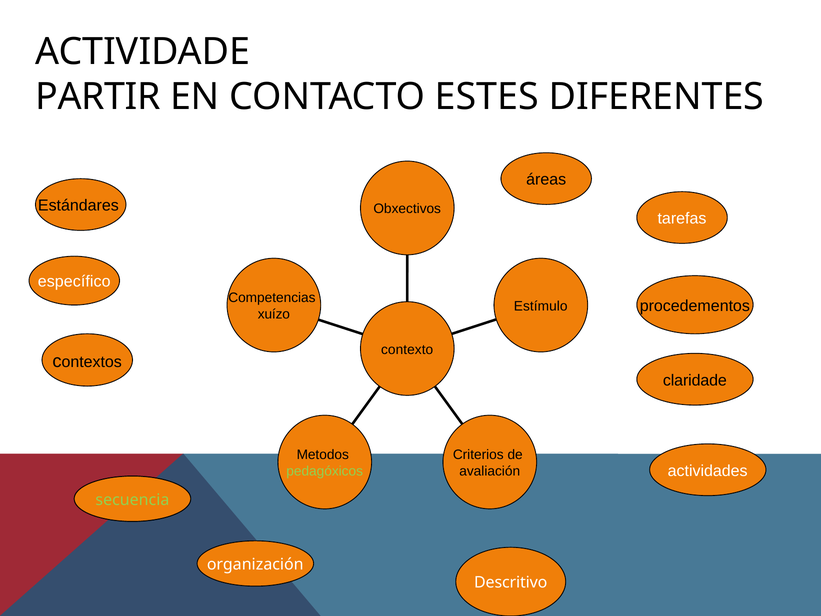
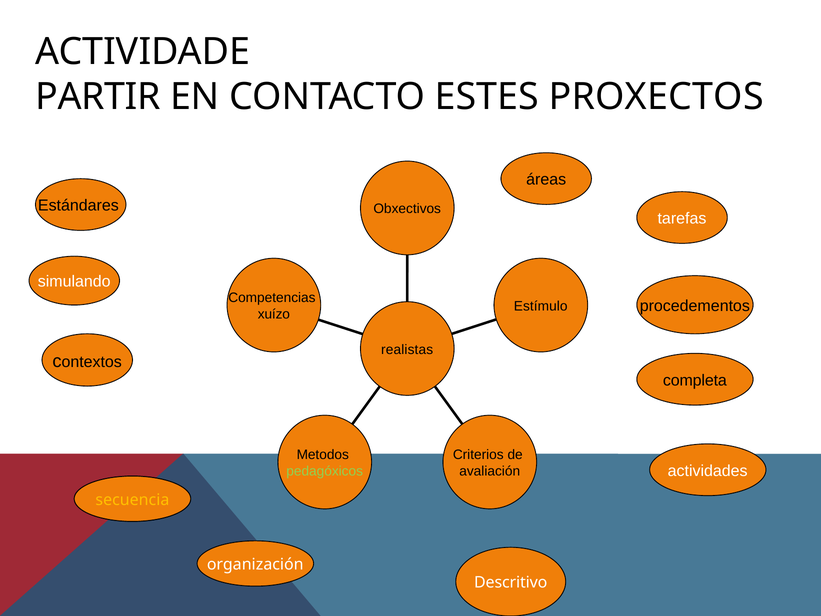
DIFERENTES: DIFERENTES -> PROXECTOS
específico: específico -> simulando
contexto: contexto -> realistas
claridade: claridade -> completa
secuencia colour: light green -> yellow
